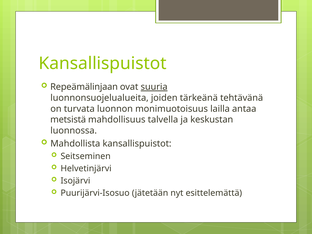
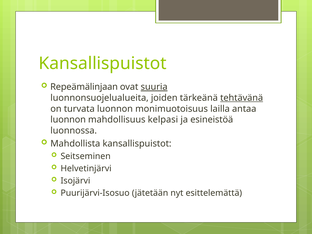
tehtävänä underline: none -> present
metsistä at (68, 120): metsistä -> luonnon
talvella: talvella -> kelpasi
keskustan: keskustan -> esineistöä
